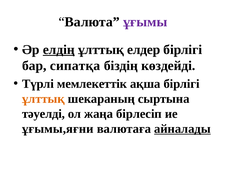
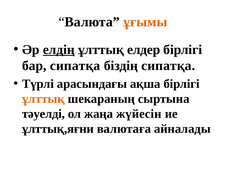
ұғымы colour: purple -> orange
біздің көздейді: көздейді -> сипатқа
мемлекеттік: мемлекеттік -> арасындағы
бірлесіп: бірлесіп -> жүйесін
ұғымы,яғни: ұғымы,яғни -> ұлттық,яғни
айналады underline: present -> none
